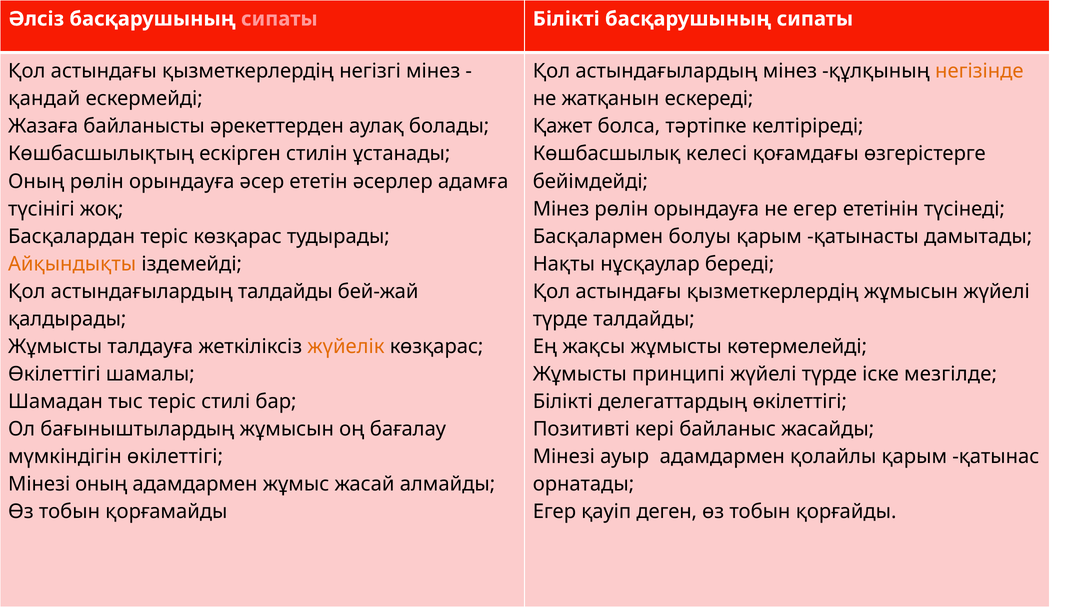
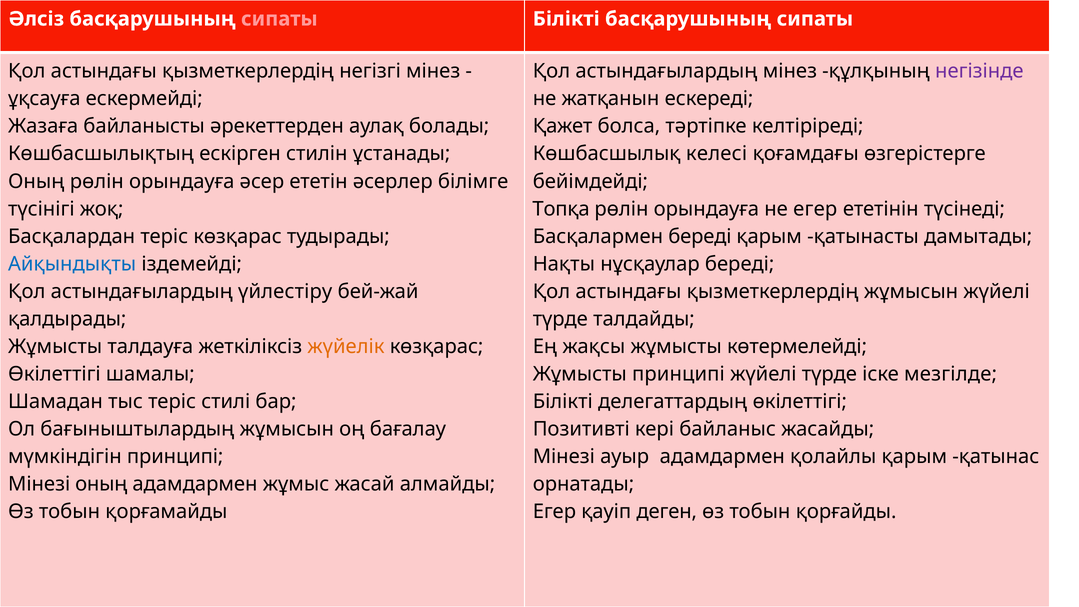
негізінде colour: orange -> purple
қандай: қандай -> ұқсауға
адамға: адамға -> білімге
Мінез at (561, 209): Мінез -> Топқа
Басқалармен болуы: болуы -> береді
Айқындықты colour: orange -> blue
астындағылардың талдайды: талдайды -> үйлестіру
мүмкіндігін өкілеттігі: өкілеттігі -> принципі
